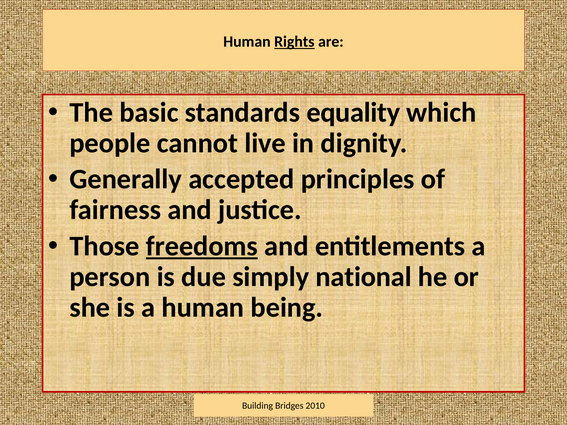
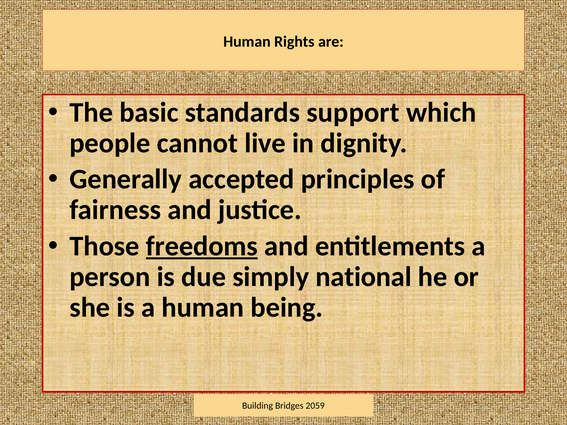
Rights underline: present -> none
equality: equality -> support
2010: 2010 -> 2059
